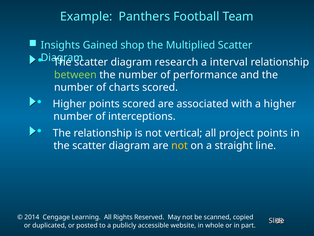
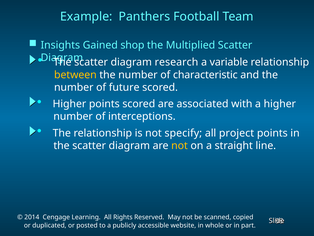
interval: interval -> variable
between colour: light green -> yellow
performance: performance -> characteristic
charts: charts -> future
vertical: vertical -> specify
